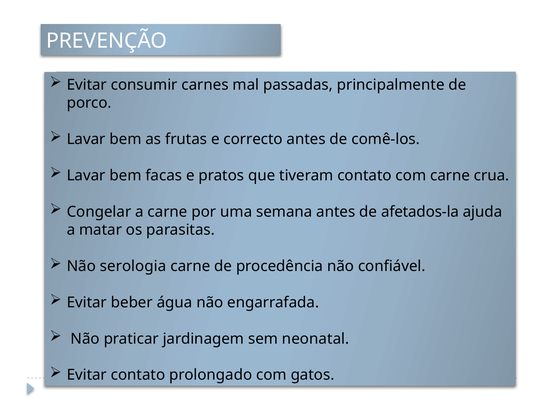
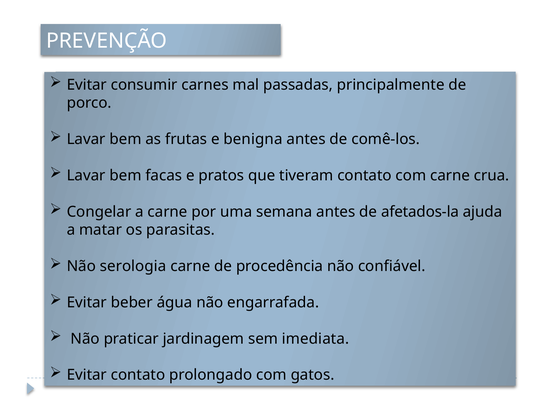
correcto: correcto -> benigna
neonatal: neonatal -> imediata
